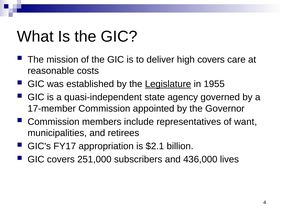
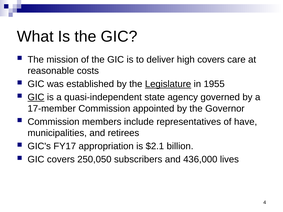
GIC at (36, 97) underline: none -> present
want: want -> have
251,000: 251,000 -> 250,050
